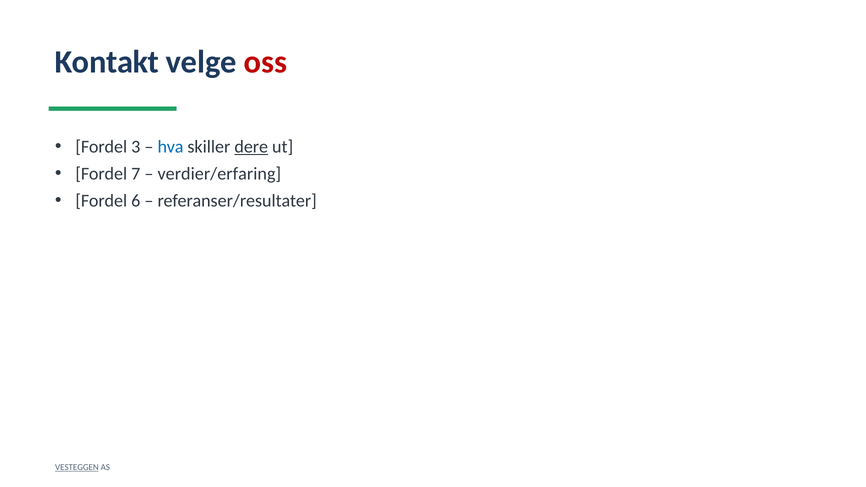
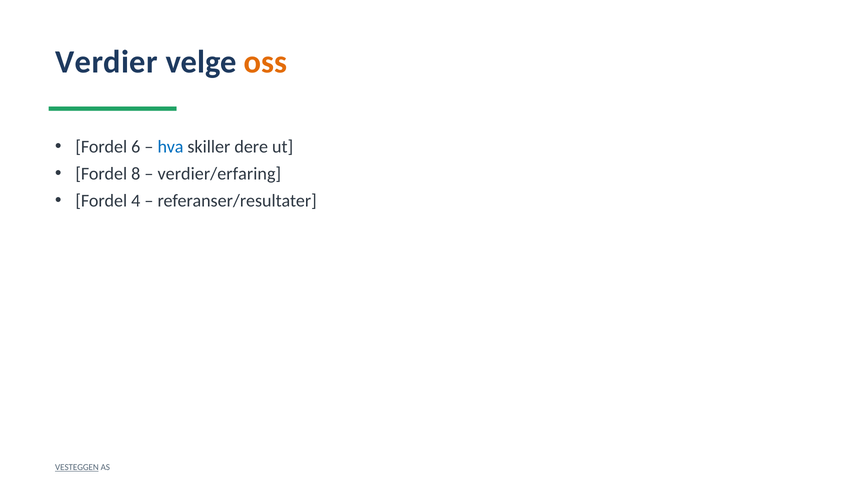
Kontakt: Kontakt -> Verdier
oss colour: red -> orange
3: 3 -> 6
dere underline: present -> none
7: 7 -> 8
6: 6 -> 4
